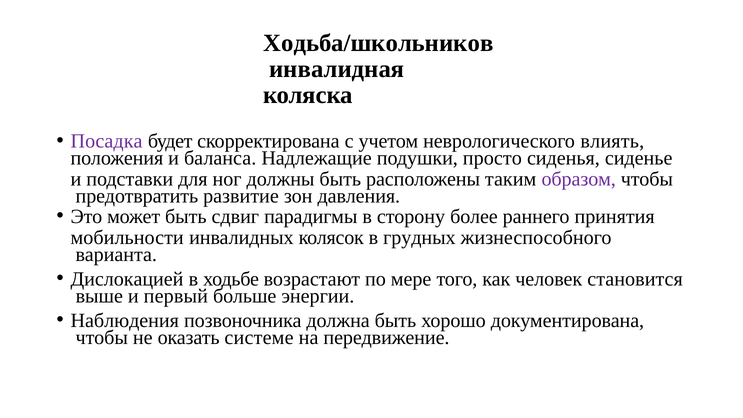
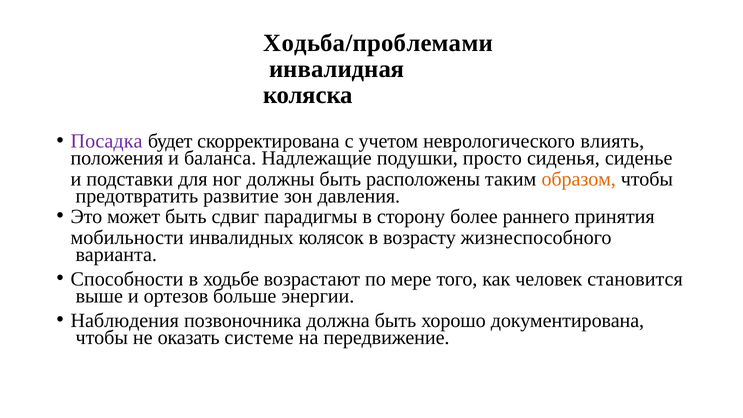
Ходьба/школьников: Ходьба/школьников -> Ходьба/проблемами
образом colour: purple -> orange
грудных: грудных -> возрасту
Дислокацией: Дислокацией -> Способности
первый: первый -> ортезов
